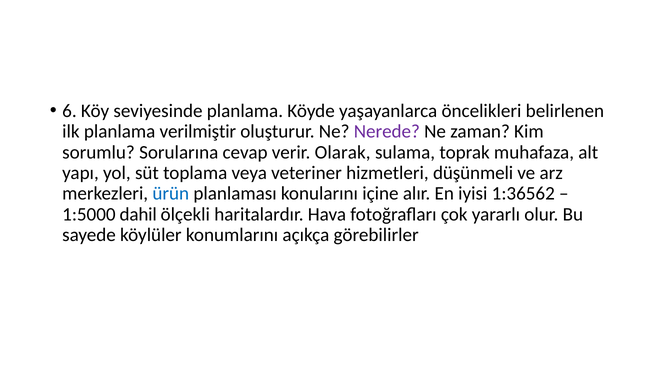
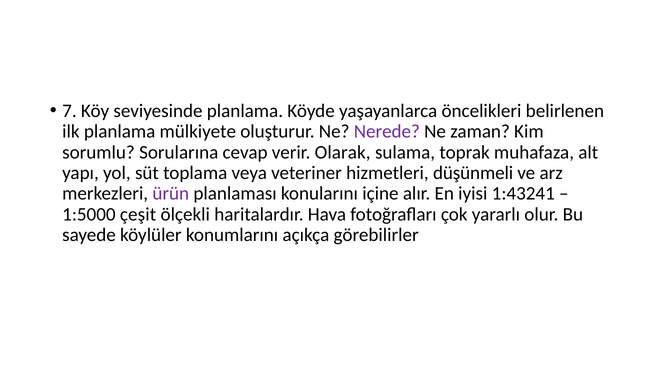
6: 6 -> 7
verilmiştir: verilmiştir -> mülkiyete
ürün colour: blue -> purple
1:36562: 1:36562 -> 1:43241
dahil: dahil -> çeşit
